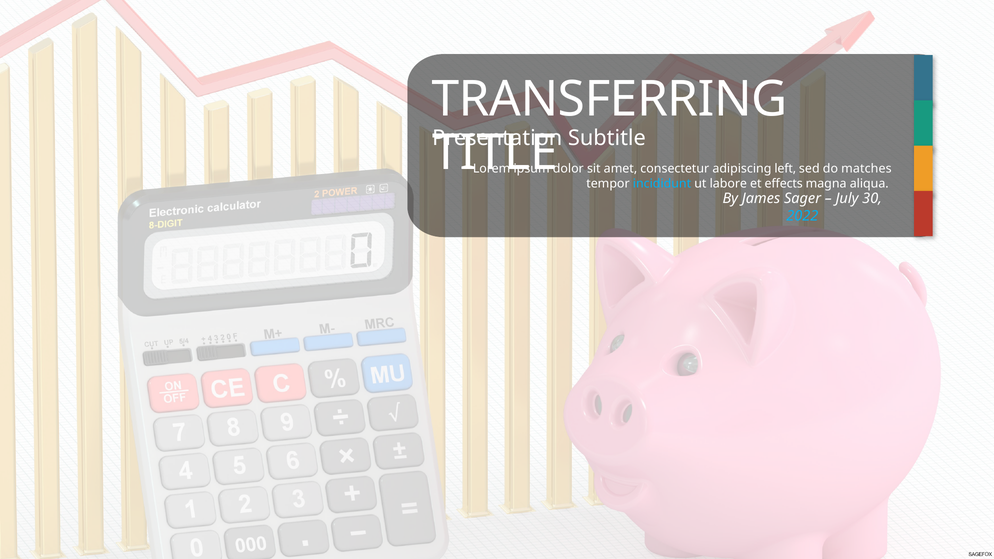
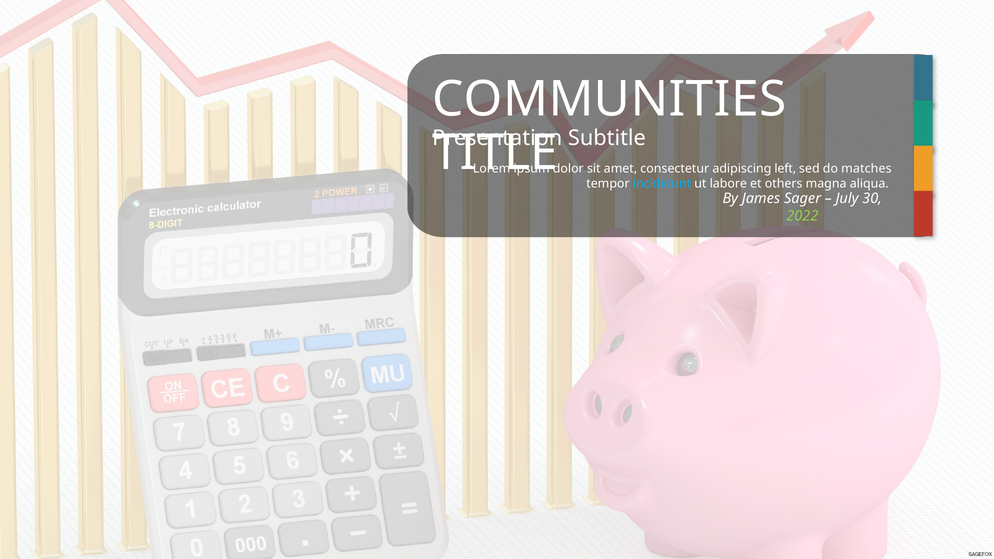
TRANSFERRING: TRANSFERRING -> COMMUNITIES
effects: effects -> others
2022 colour: light blue -> light green
